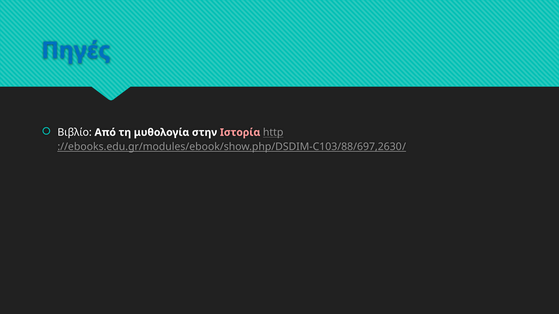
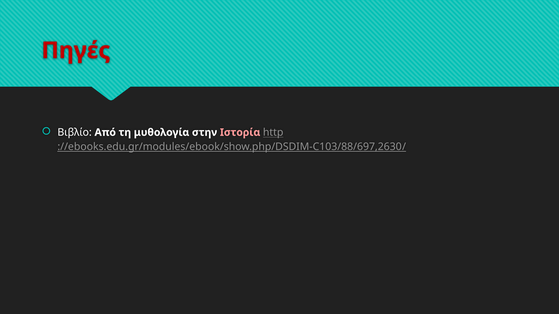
Πηγές colour: blue -> red
